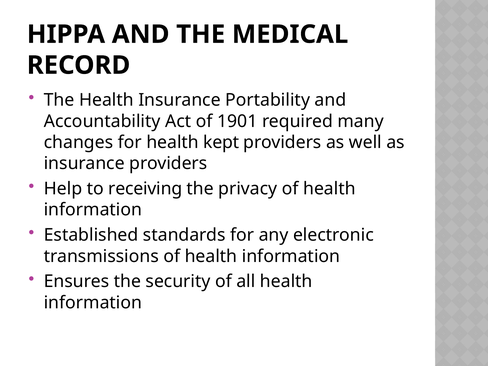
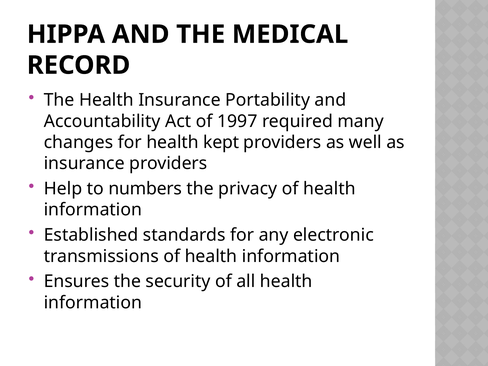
1901: 1901 -> 1997
receiving: receiving -> numbers
